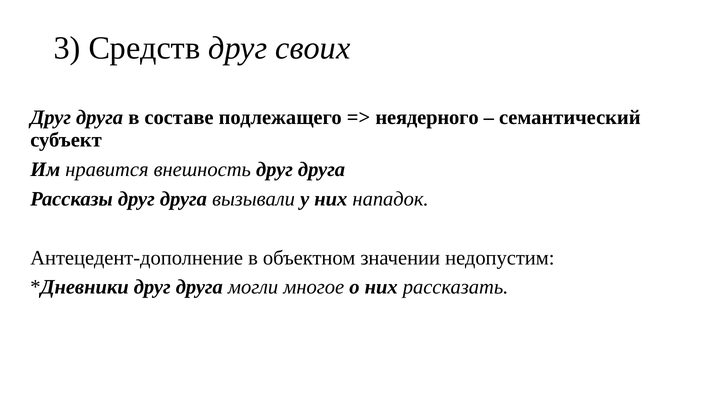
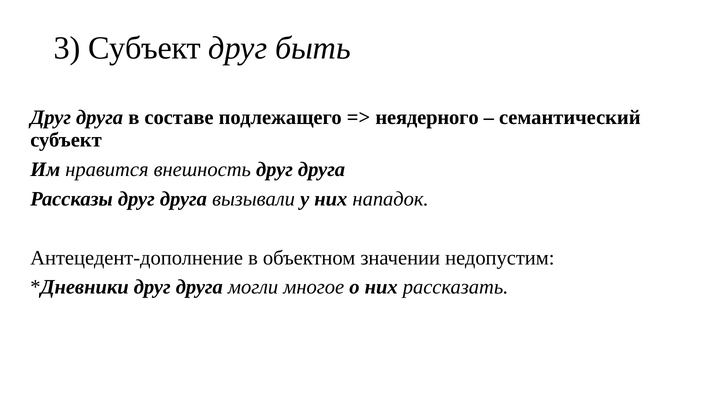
3 Средств: Средств -> Субъект
своих: своих -> быть
